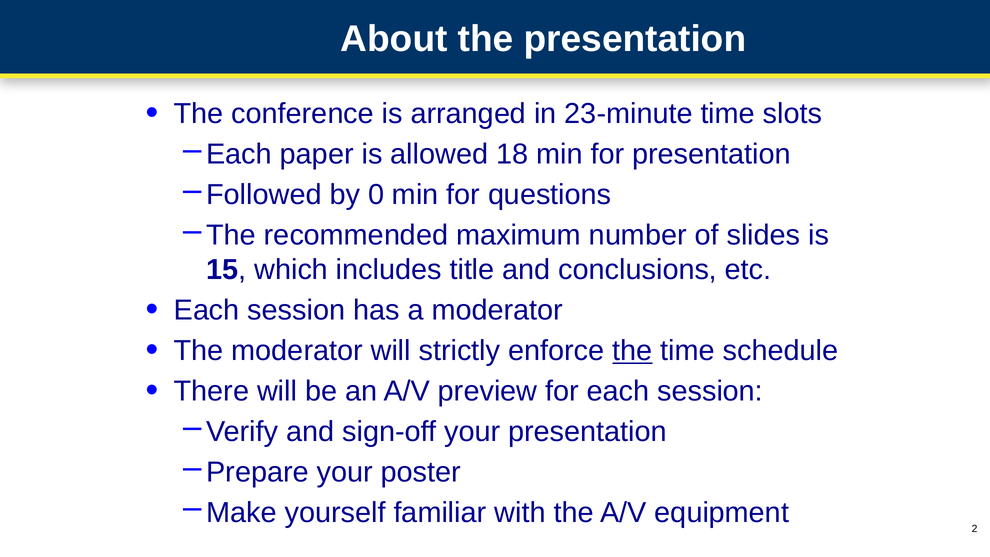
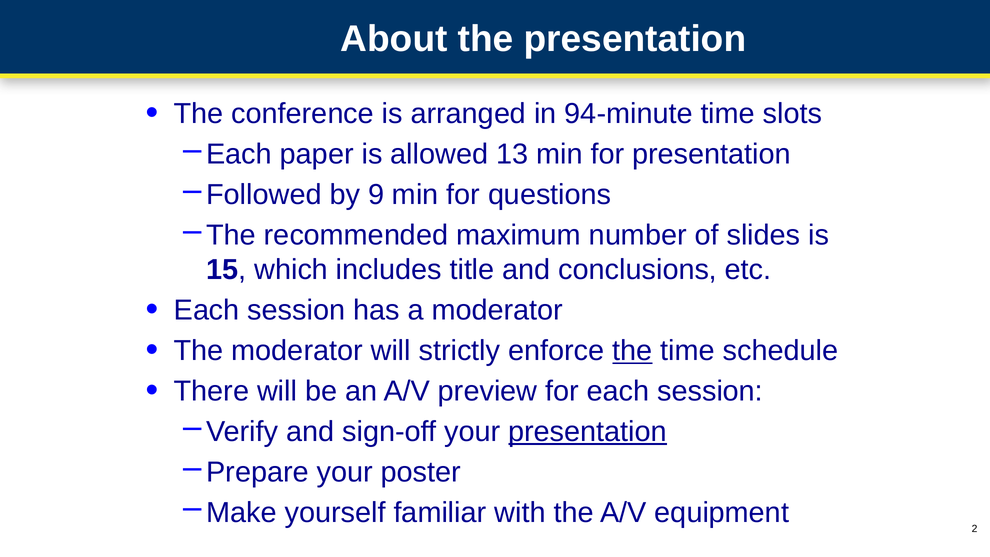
23-minute: 23-minute -> 94-minute
18: 18 -> 13
0: 0 -> 9
presentation at (588, 432) underline: none -> present
